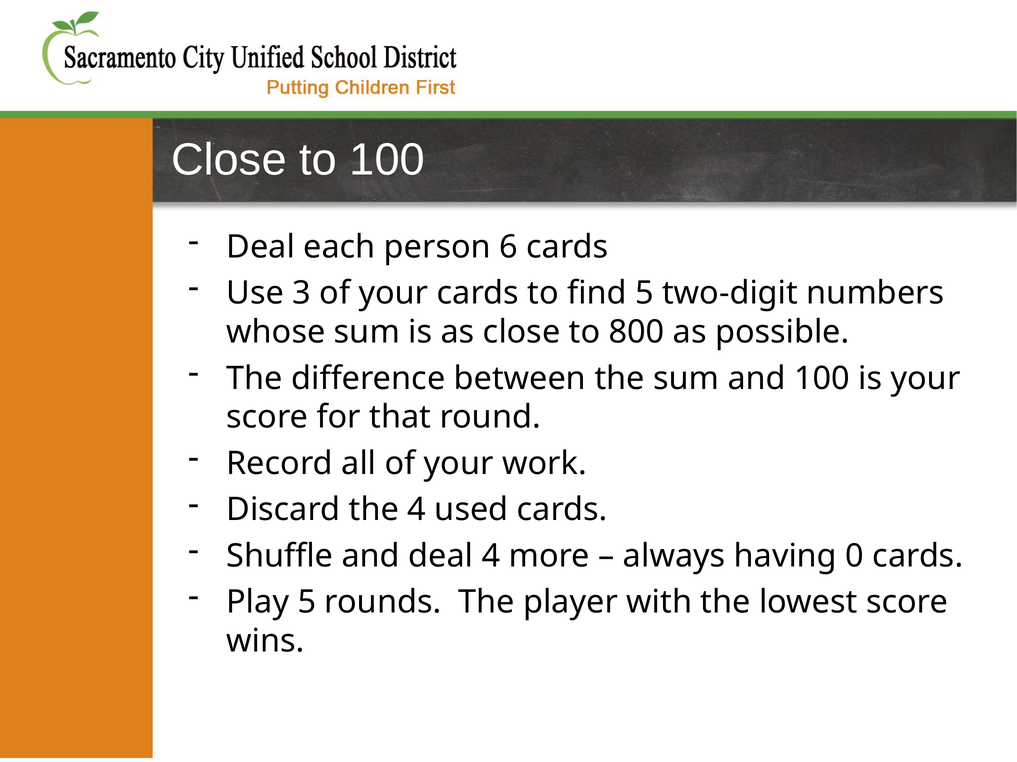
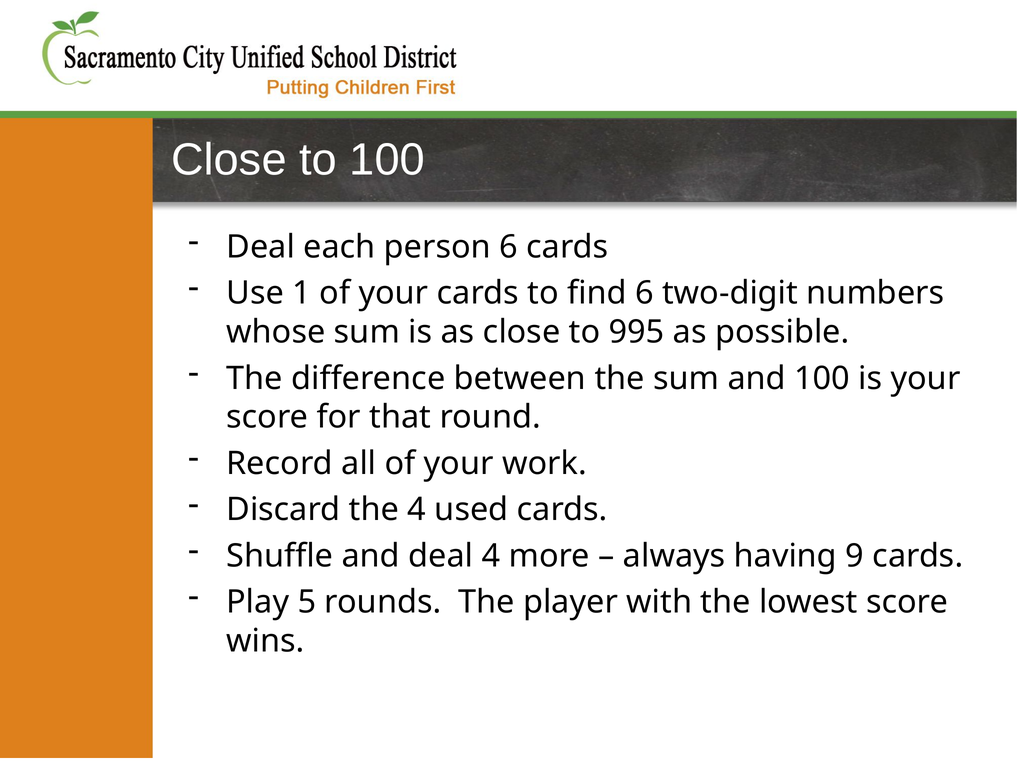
3: 3 -> 1
find 5: 5 -> 6
800: 800 -> 995
0: 0 -> 9
